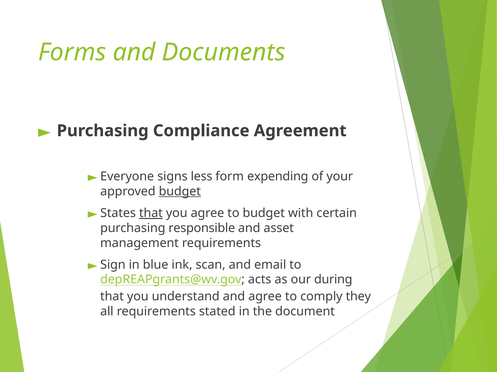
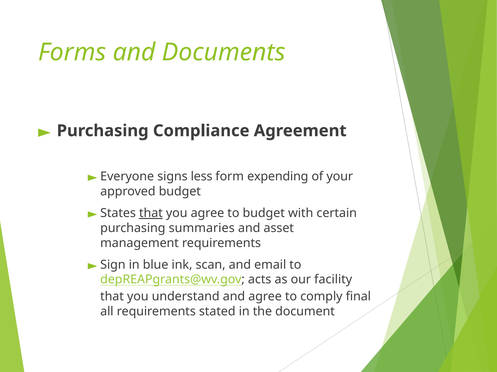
budget at (180, 192) underline: present -> none
responsible: responsible -> summaries
during: during -> facility
they: they -> final
